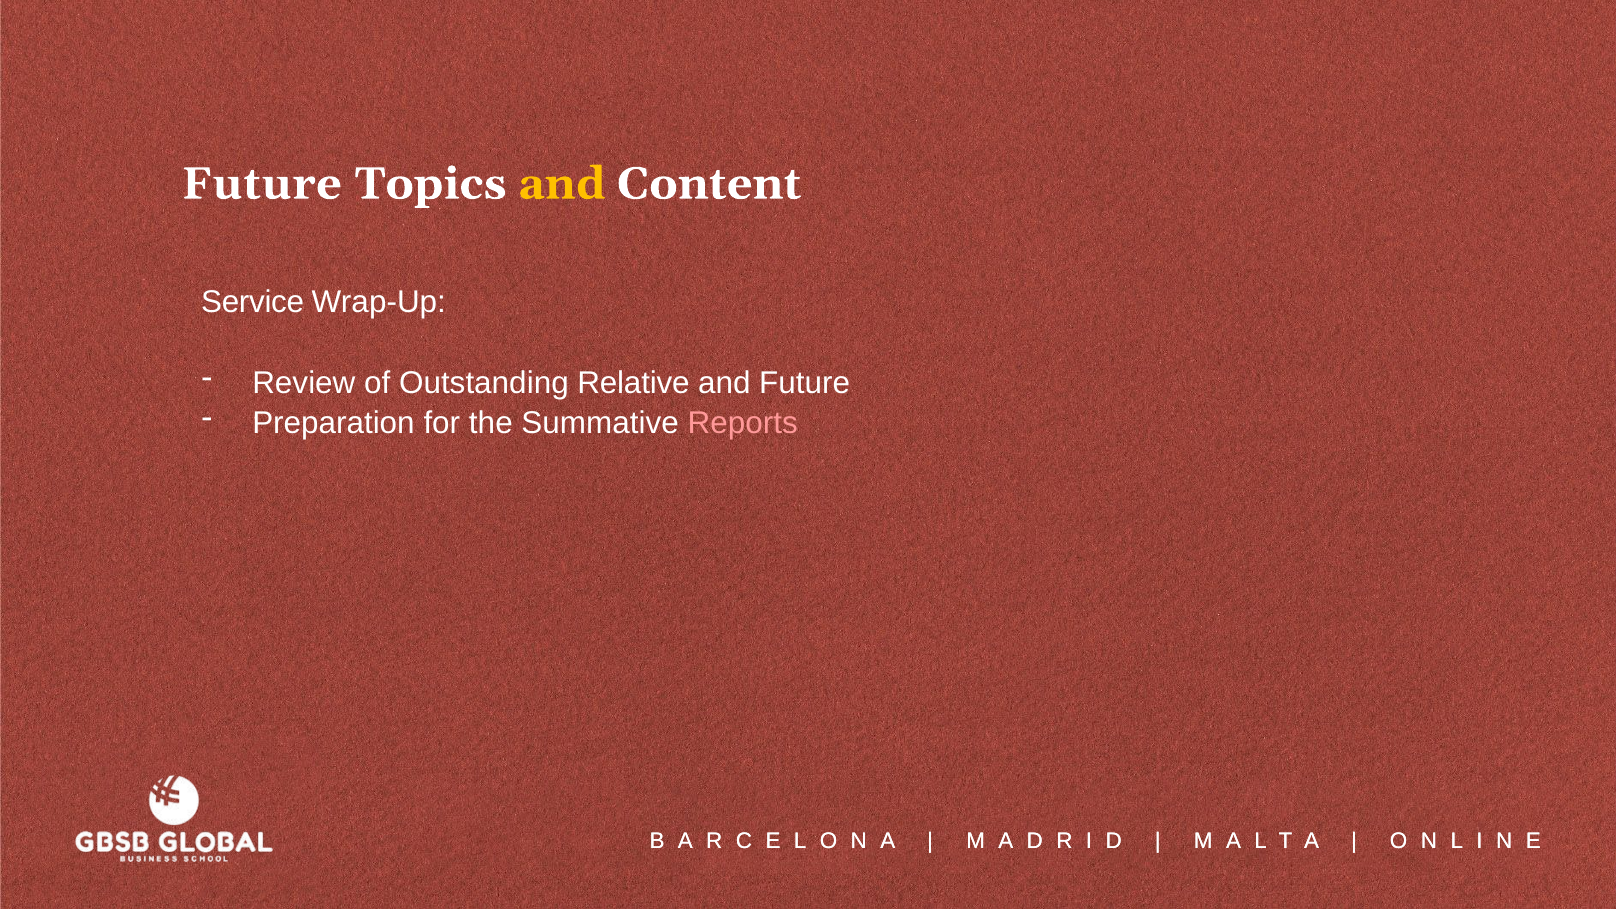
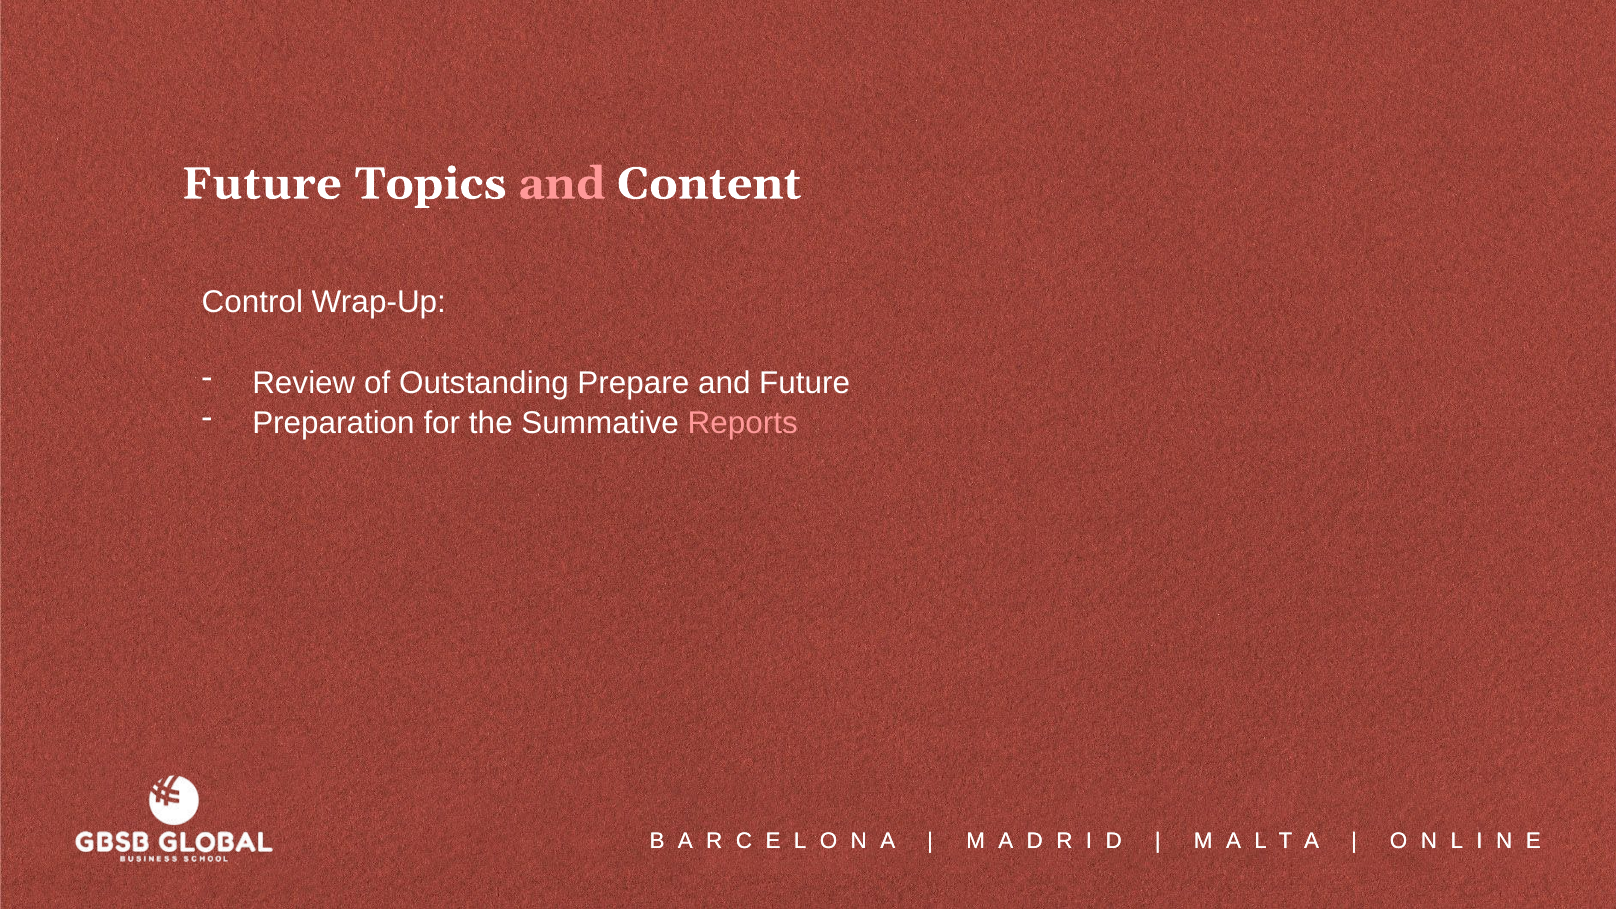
and at (562, 184) colour: yellow -> pink
Service: Service -> Control
Relative: Relative -> Prepare
